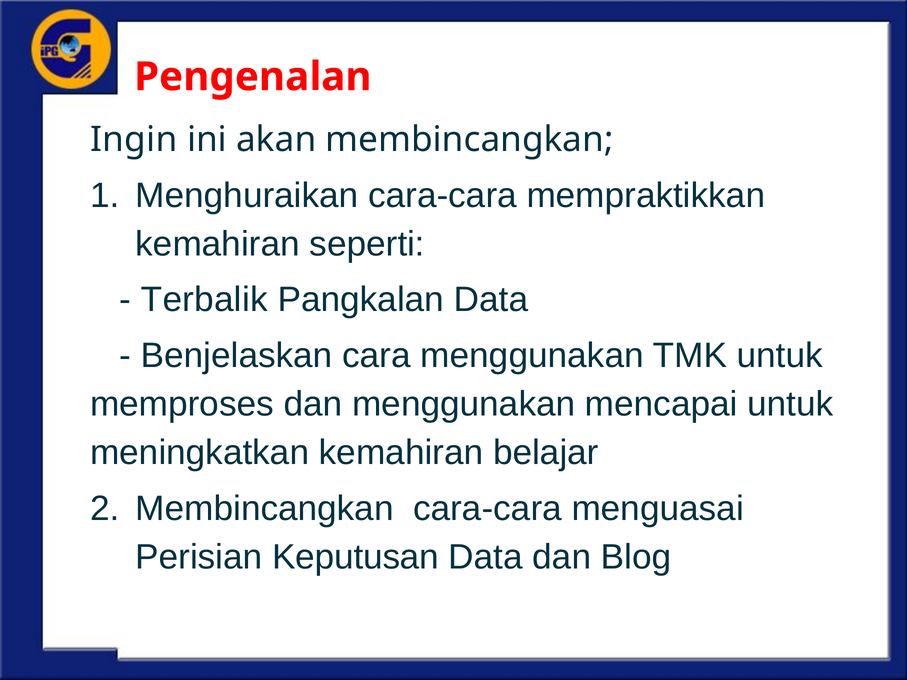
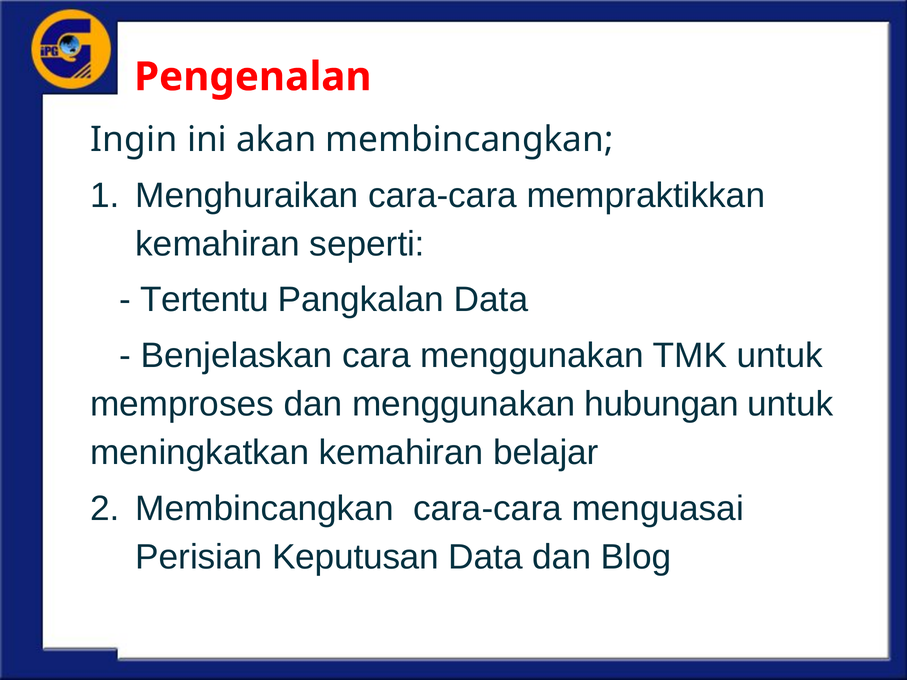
Terbalik: Terbalik -> Tertentu
mencapai: mencapai -> hubungan
